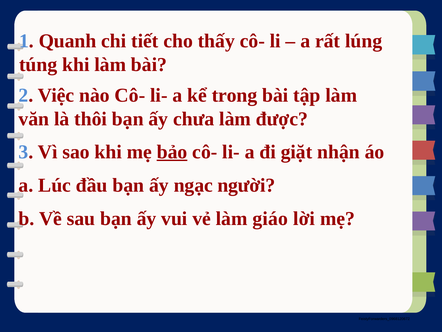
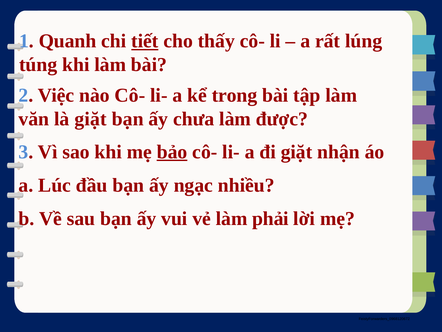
tiết underline: none -> present
là thôi: thôi -> giặt
người: người -> nhiều
giáo: giáo -> phải
